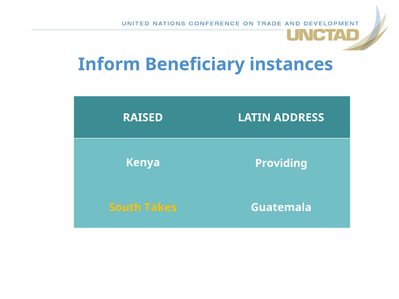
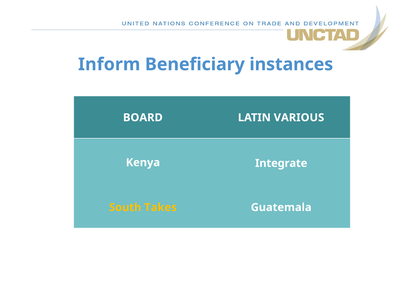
RAISED: RAISED -> BOARD
ADDRESS: ADDRESS -> VARIOUS
Providing: Providing -> Integrate
